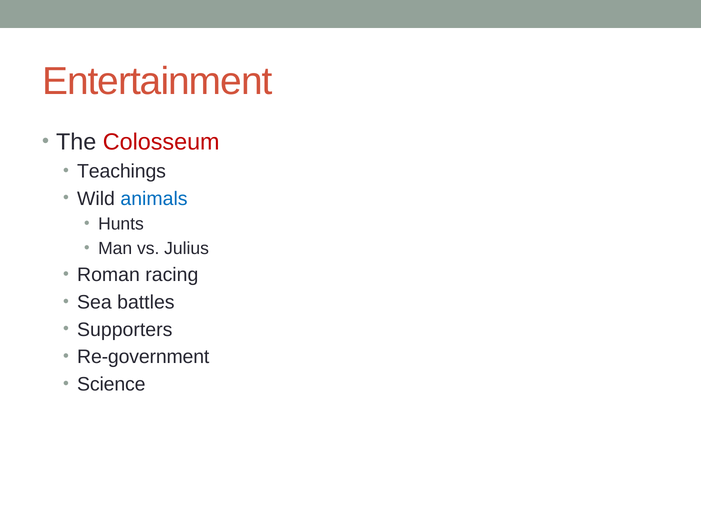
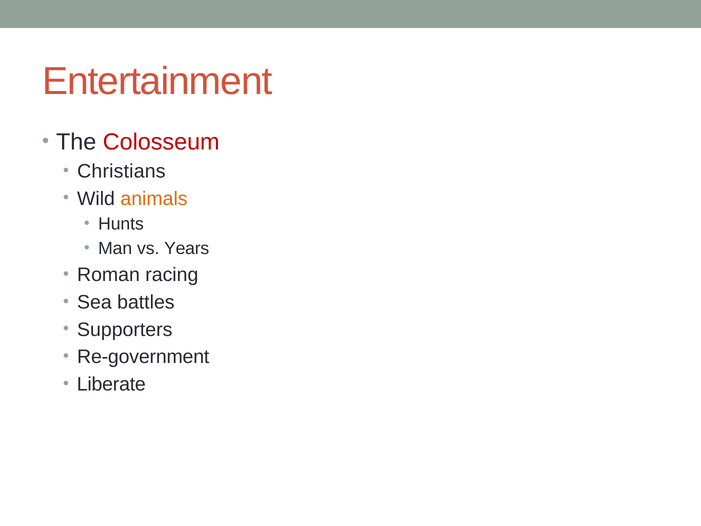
Teachings: Teachings -> Christians
animals colour: blue -> orange
Julius: Julius -> Years
Science: Science -> Liberate
